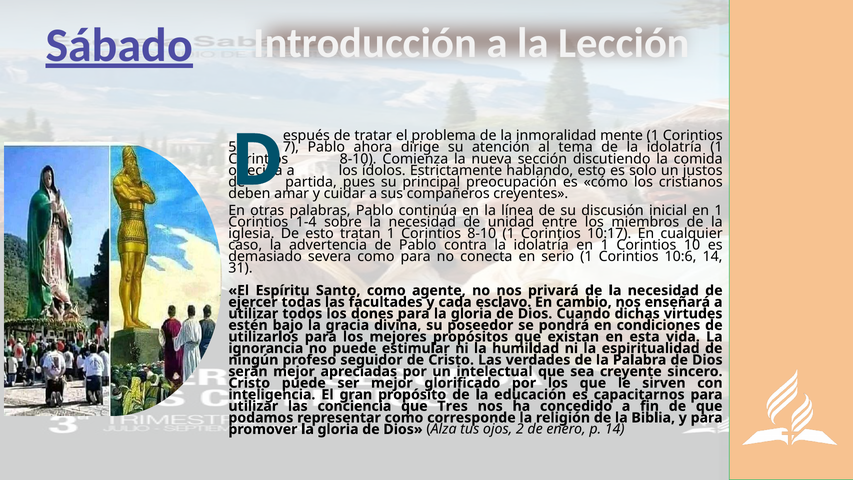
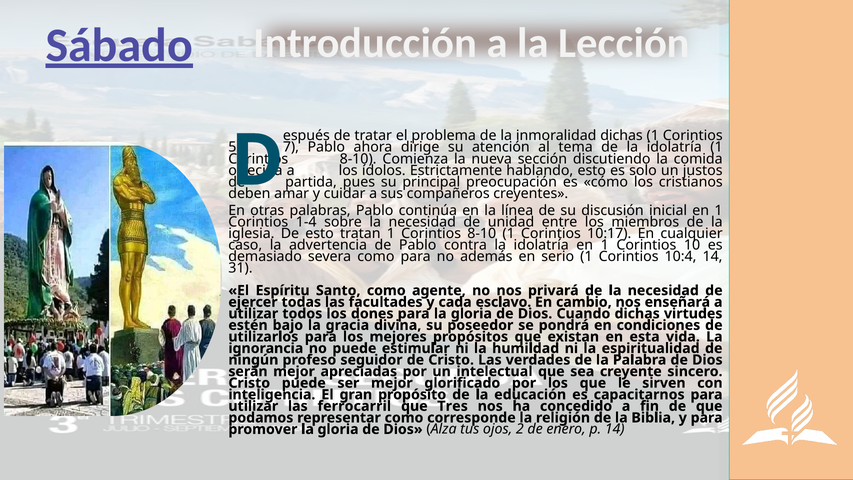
inmoralidad mente: mente -> dichas
conecta: conecta -> además
10:6: 10:6 -> 10:4
conciencia: conciencia -> ferrocarril
